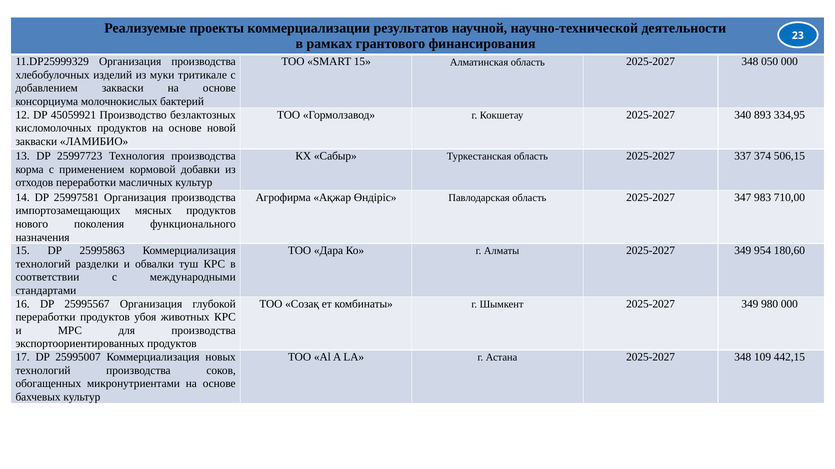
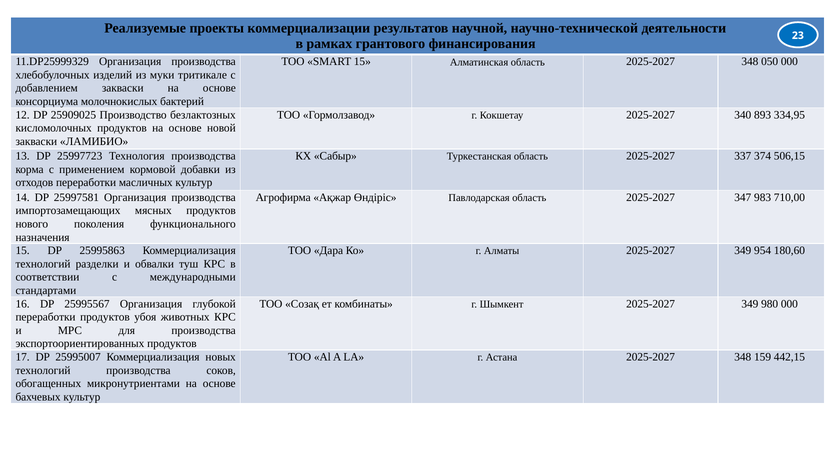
45059921: 45059921 -> 25909025
109: 109 -> 159
